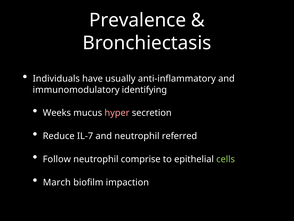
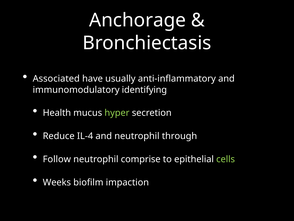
Prevalence: Prevalence -> Anchorage
Individuals: Individuals -> Associated
Weeks: Weeks -> Health
hyper colour: pink -> light green
IL-7: IL-7 -> IL-4
referred: referred -> through
March: March -> Weeks
